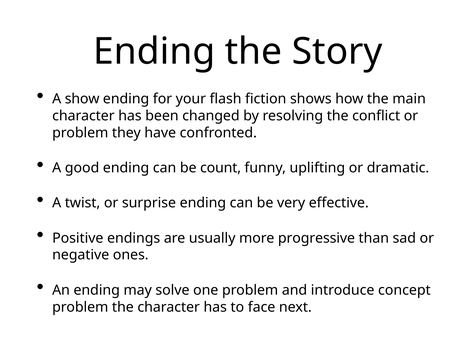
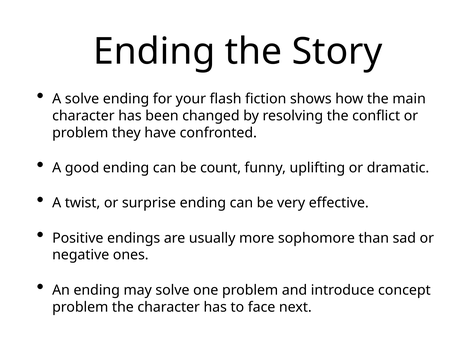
A show: show -> solve
progressive: progressive -> sophomore
